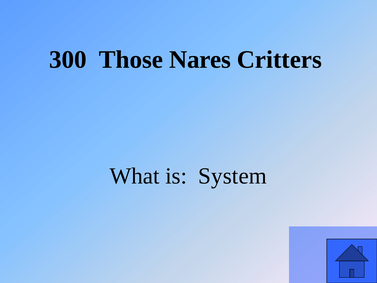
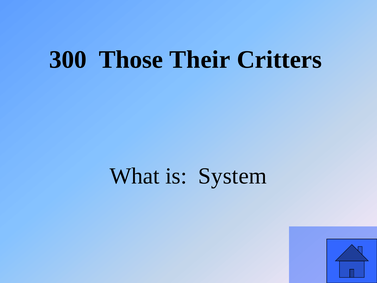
Nares: Nares -> Their
